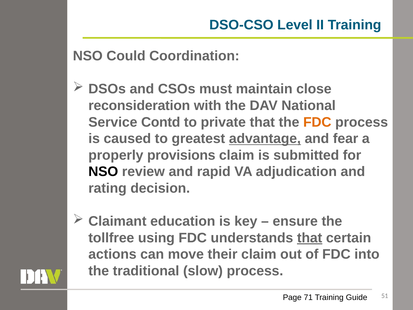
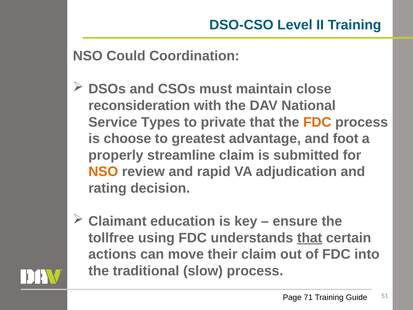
Contd: Contd -> Types
caused: caused -> choose
advantage underline: present -> none
fear: fear -> foot
provisions: provisions -> streamline
NSO at (103, 172) colour: black -> orange
